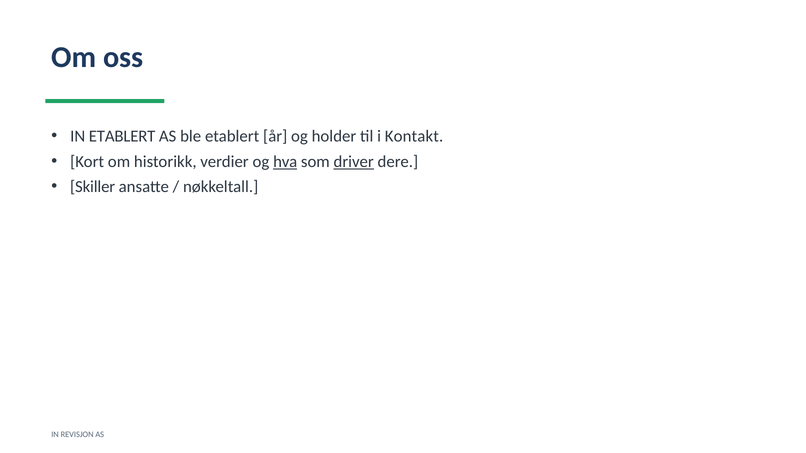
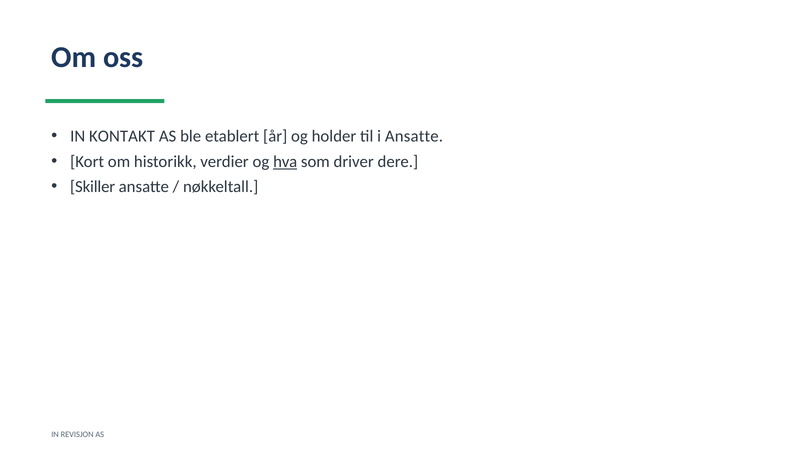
IN ETABLERT: ETABLERT -> KONTAKT
i Kontakt: Kontakt -> Ansatte
driver underline: present -> none
